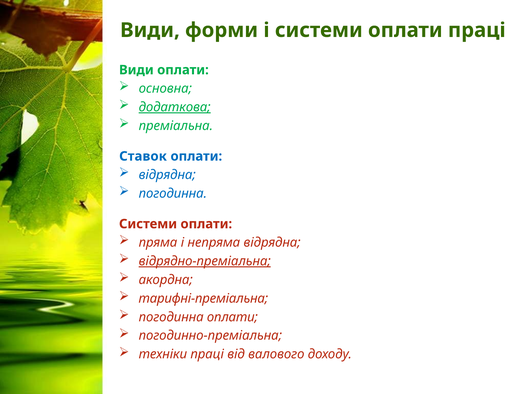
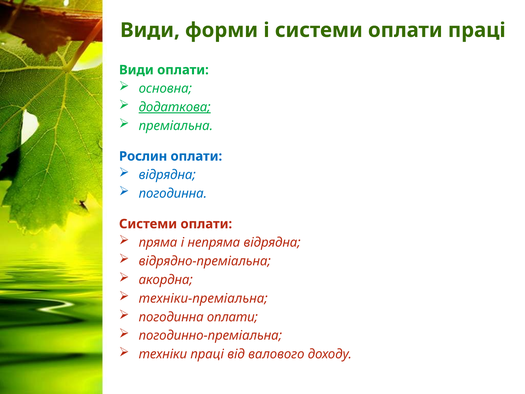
Ставок: Ставок -> Рослин
відрядно-преміальна underline: present -> none
тарифні-преміальна: тарифні-преміальна -> техніки-преміальна
